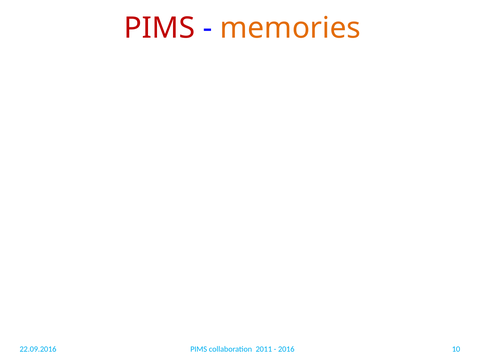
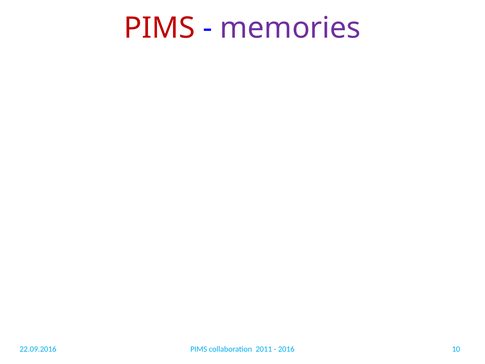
memories colour: orange -> purple
